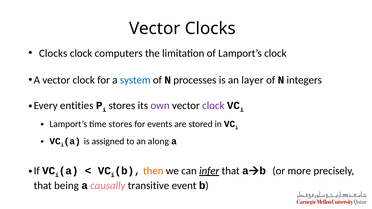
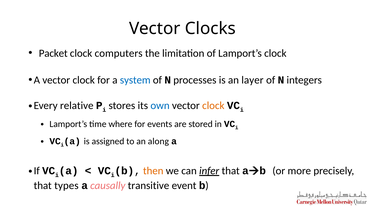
Clocks at (53, 53): Clocks -> Packet
entities: entities -> relative
own colour: purple -> blue
clock at (213, 106) colour: purple -> orange
time stores: stores -> where
being: being -> types
